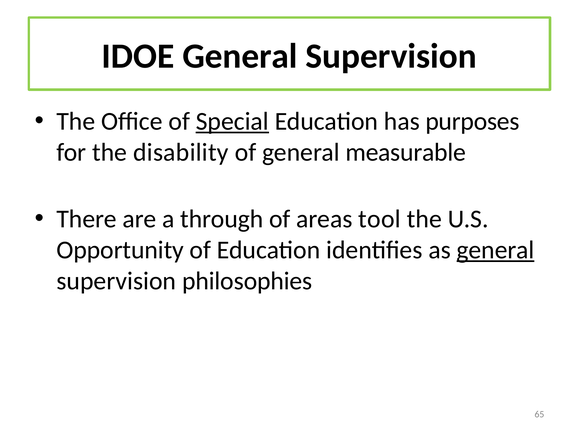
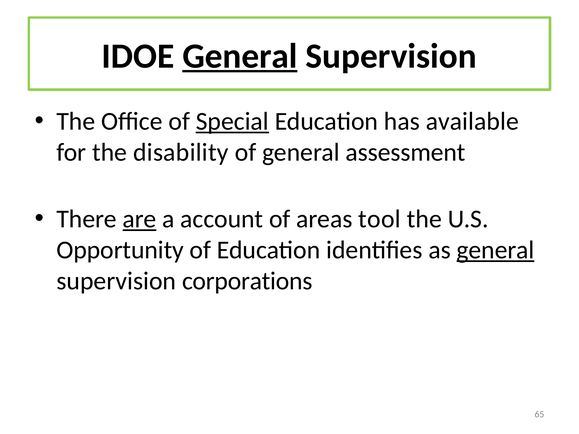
General at (240, 56) underline: none -> present
purposes: purposes -> available
measurable: measurable -> assessment
are underline: none -> present
through: through -> account
philosophies: philosophies -> corporations
